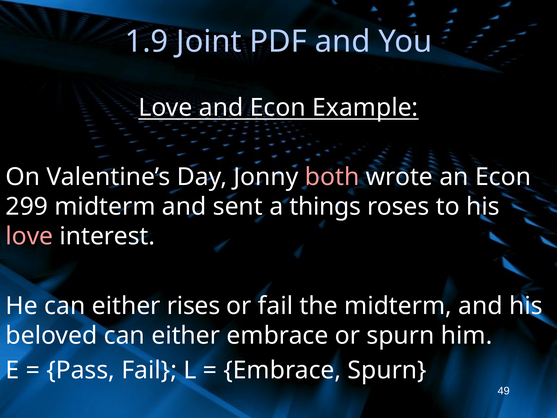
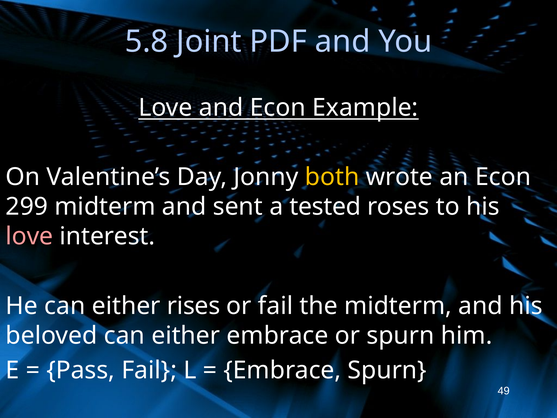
1.9: 1.9 -> 5.8
both colour: pink -> yellow
things: things -> tested
